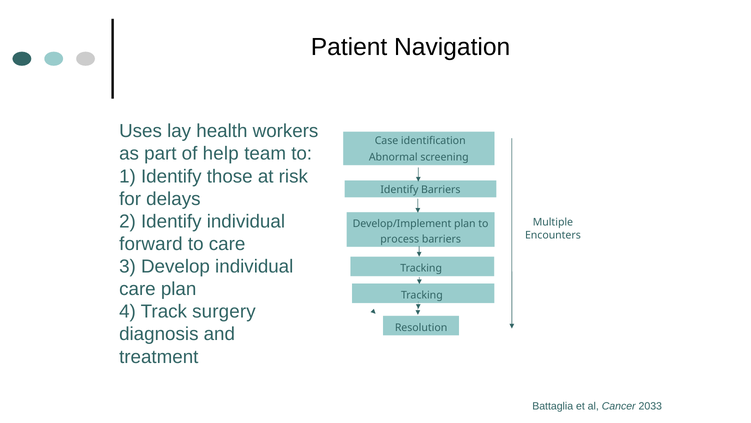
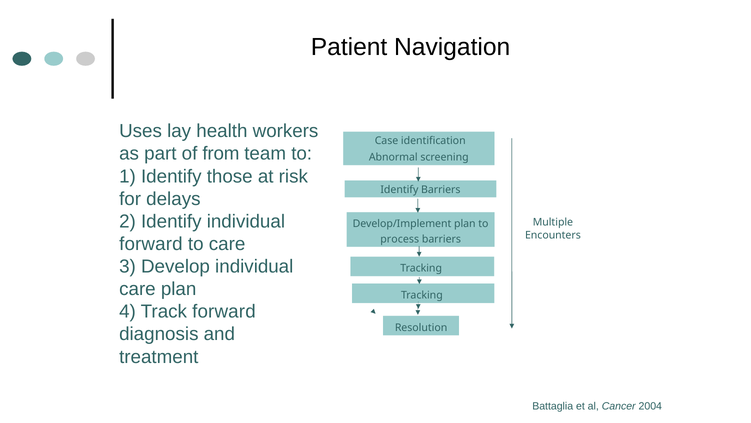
help: help -> from
Track surgery: surgery -> forward
2033: 2033 -> 2004
